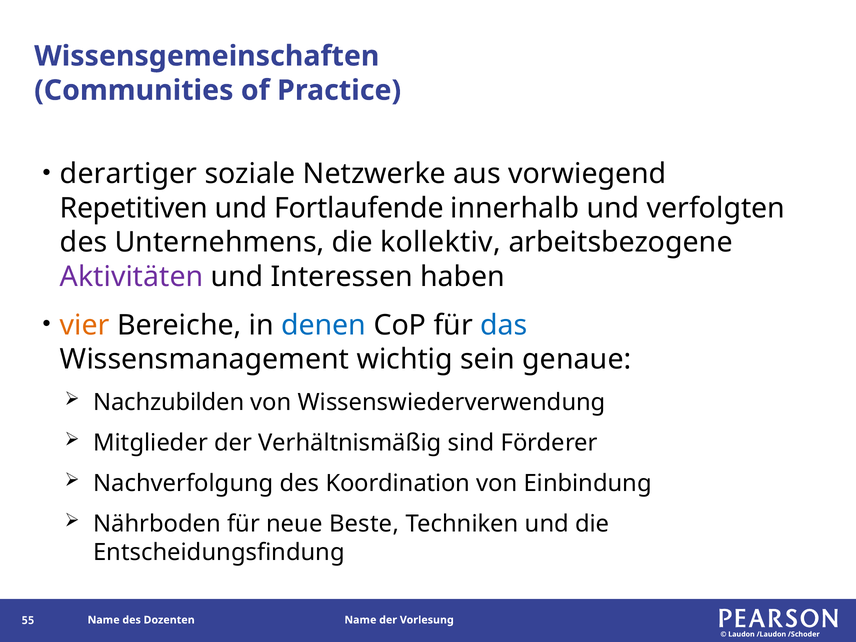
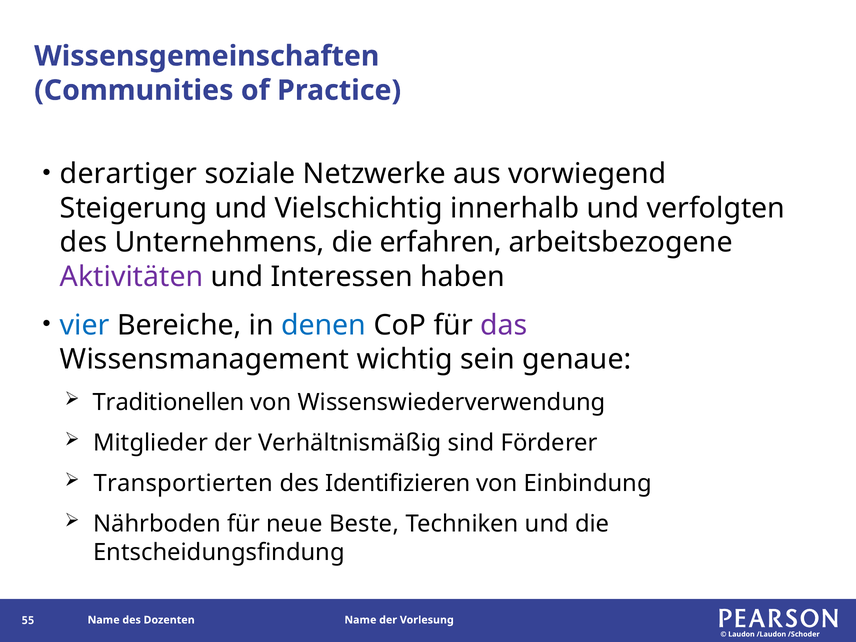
Repetitiven: Repetitiven -> Steigerung
Fortlaufende: Fortlaufende -> Vielschichtig
kollektiv: kollektiv -> erfahren
vier colour: orange -> blue
das colour: blue -> purple
Nachzubilden: Nachzubilden -> Traditionellen
Nachverfolgung: Nachverfolgung -> Transportierten
Koordination: Koordination -> Identifizieren
